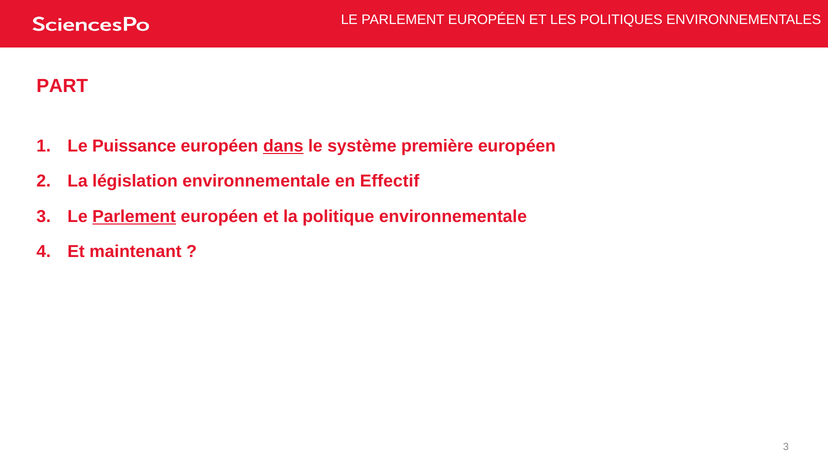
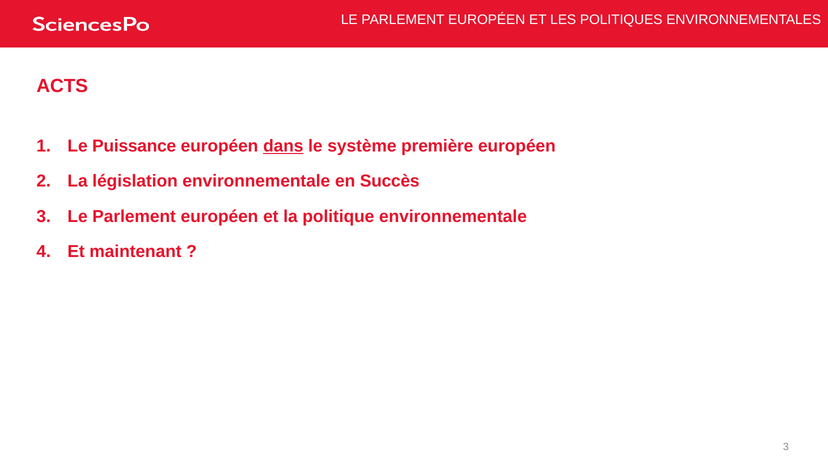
PART: PART -> ACTS
Effectif: Effectif -> Succès
Parlement at (134, 216) underline: present -> none
